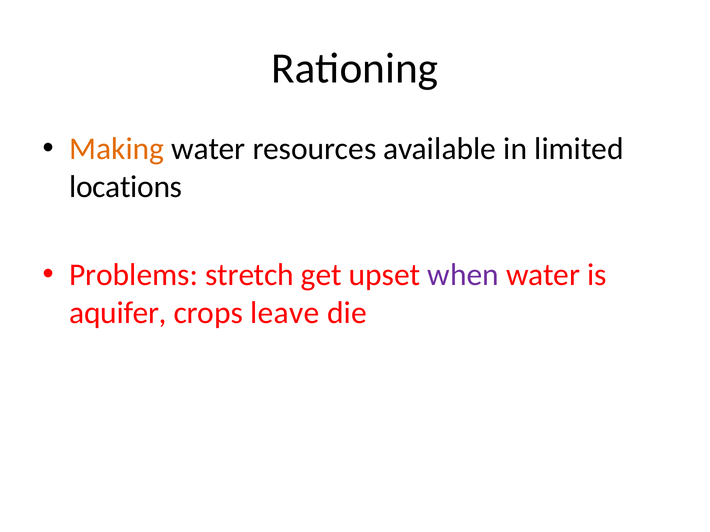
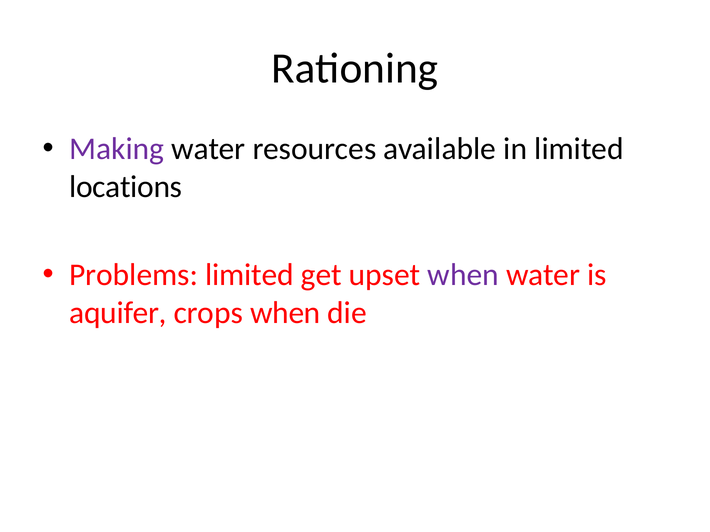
Making colour: orange -> purple
Problems stretch: stretch -> limited
crops leave: leave -> when
